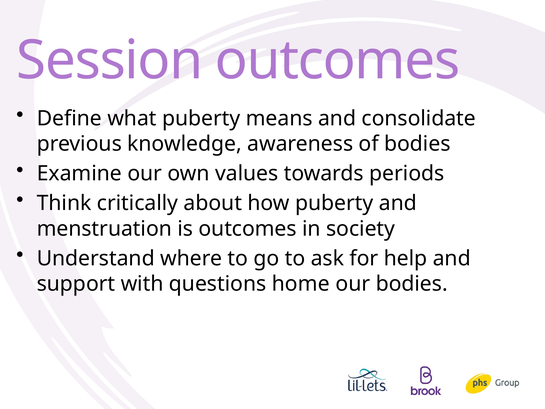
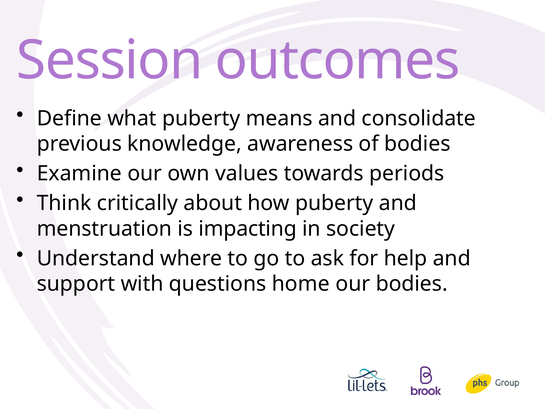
is outcomes: outcomes -> impacting
